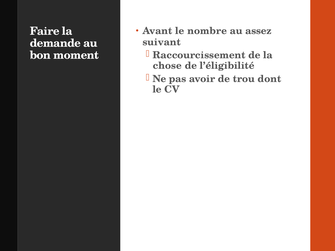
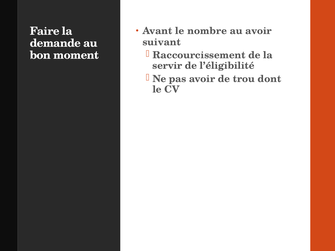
au assez: assez -> avoir
chose: chose -> servir
